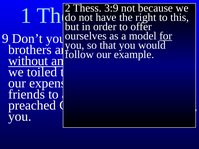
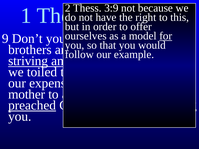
without: without -> striving
friends: friends -> mother
preached underline: none -> present
